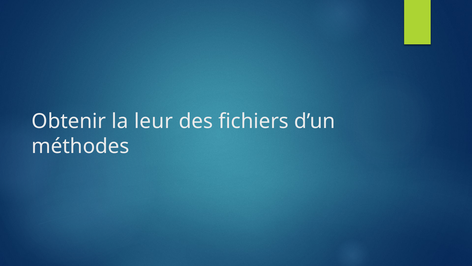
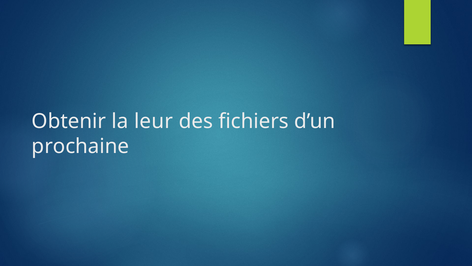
méthodes: méthodes -> prochaine
